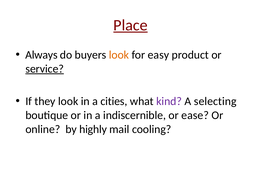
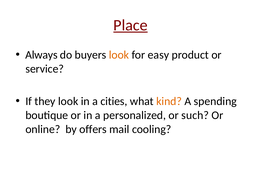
service underline: present -> none
kind colour: purple -> orange
selecting: selecting -> spending
indiscernible: indiscernible -> personalized
ease: ease -> such
highly: highly -> offers
